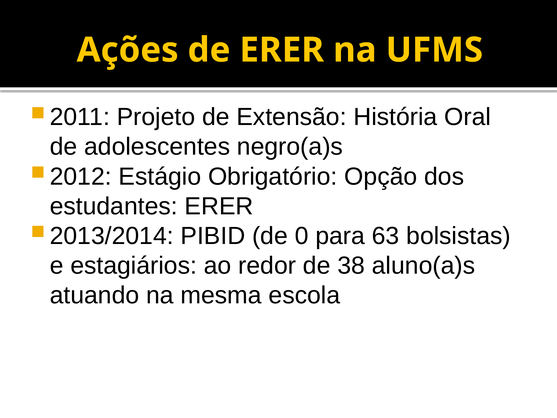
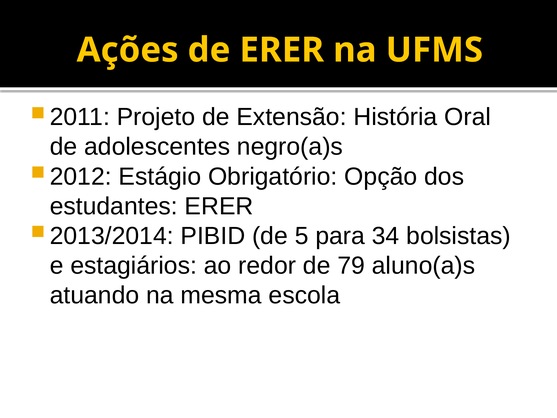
0: 0 -> 5
63: 63 -> 34
38: 38 -> 79
